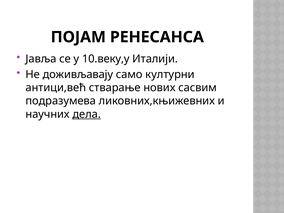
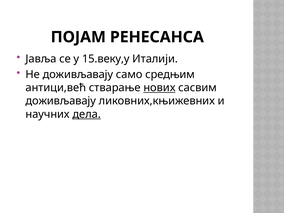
10.веку,у: 10.веку,у -> 15.веку,у
културни: културни -> средњим
нових underline: none -> present
подразумева at (61, 101): подразумева -> доживљавају
